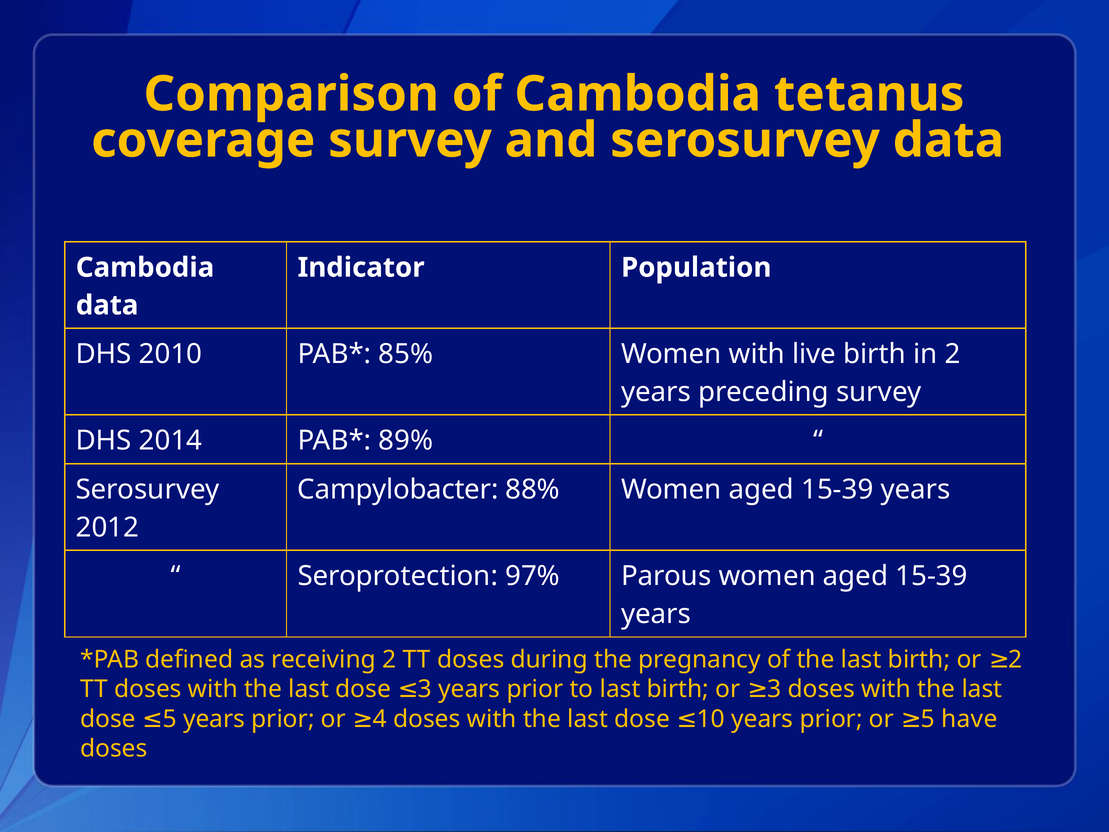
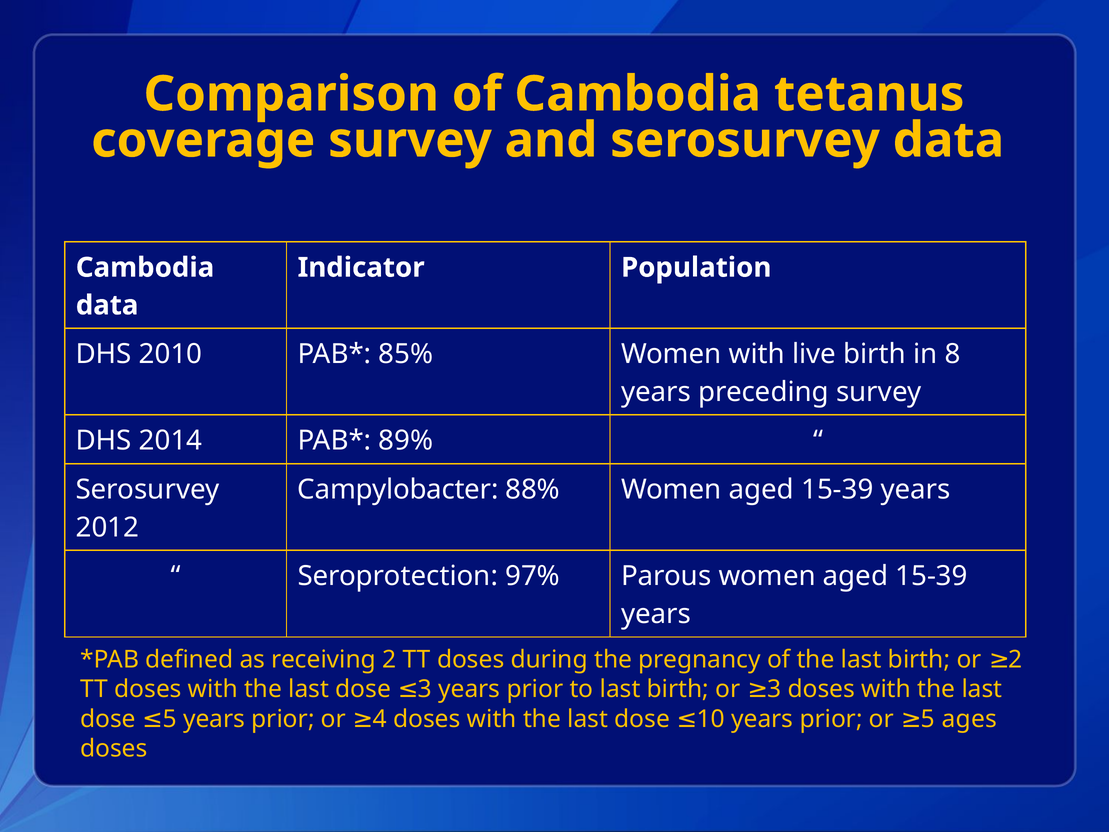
in 2: 2 -> 8
have: have -> ages
